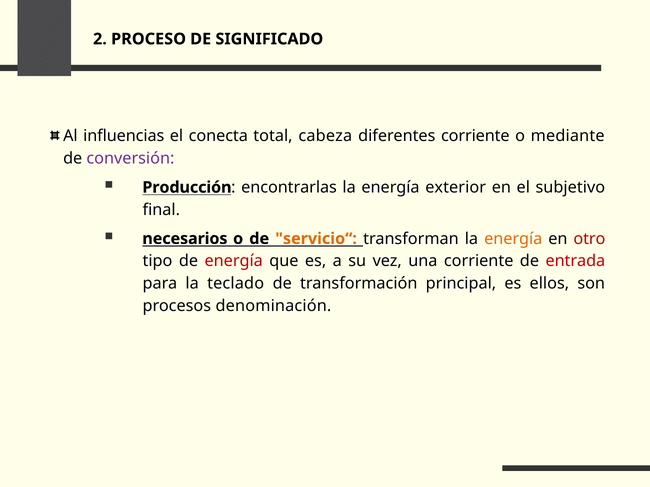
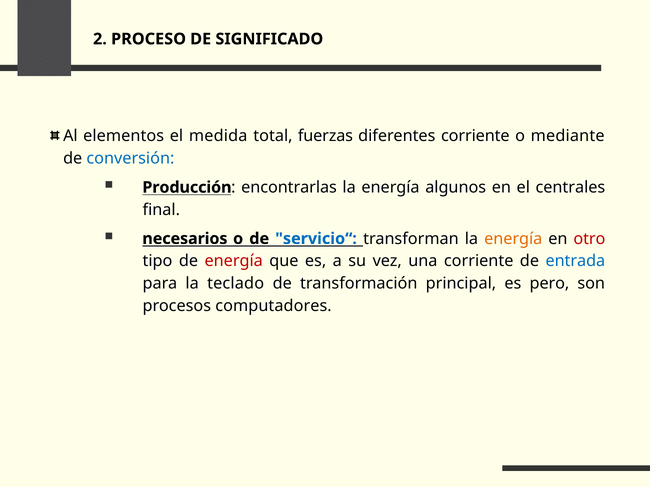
influencias: influencias -> elementos
conecta: conecta -> medida
cabeza: cabeza -> fuerzas
conversión colour: purple -> blue
exterior: exterior -> algunos
subjetivo: subjetivo -> centrales
servicio“ colour: orange -> blue
entrada colour: red -> blue
ellos: ellos -> pero
denominación: denominación -> computadores
